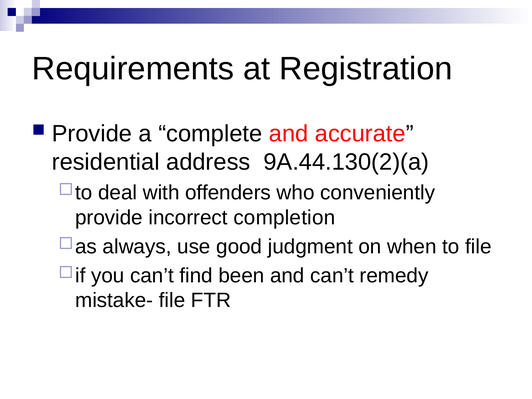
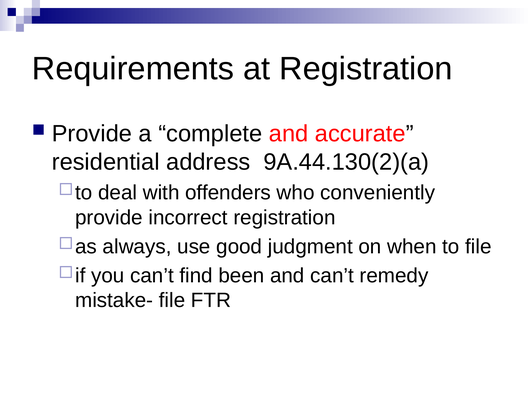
incorrect completion: completion -> registration
